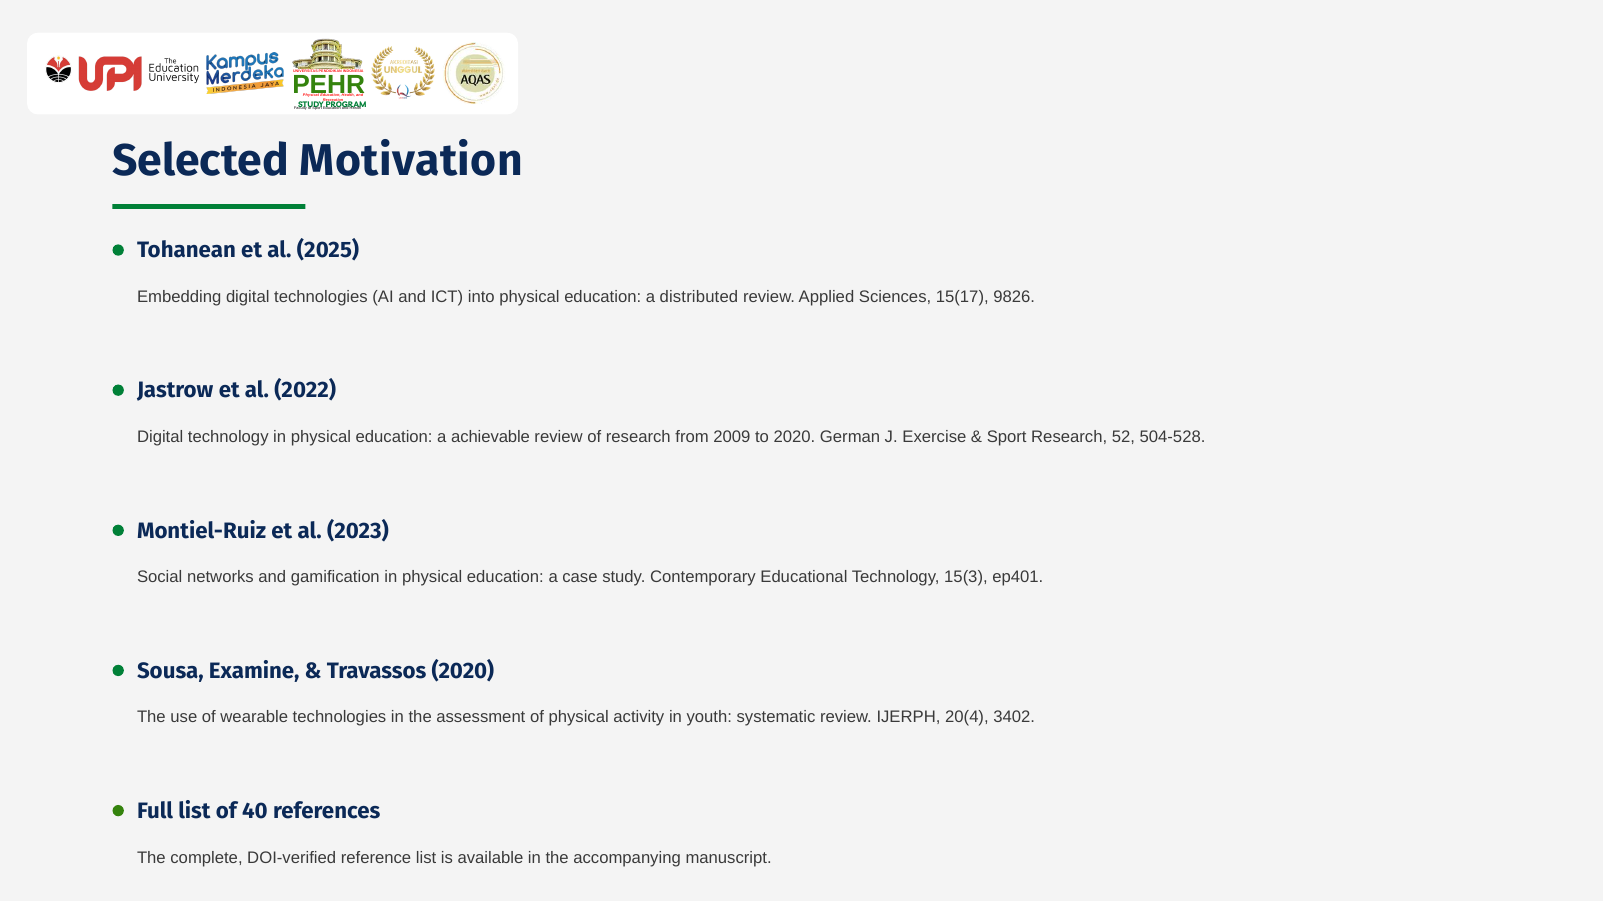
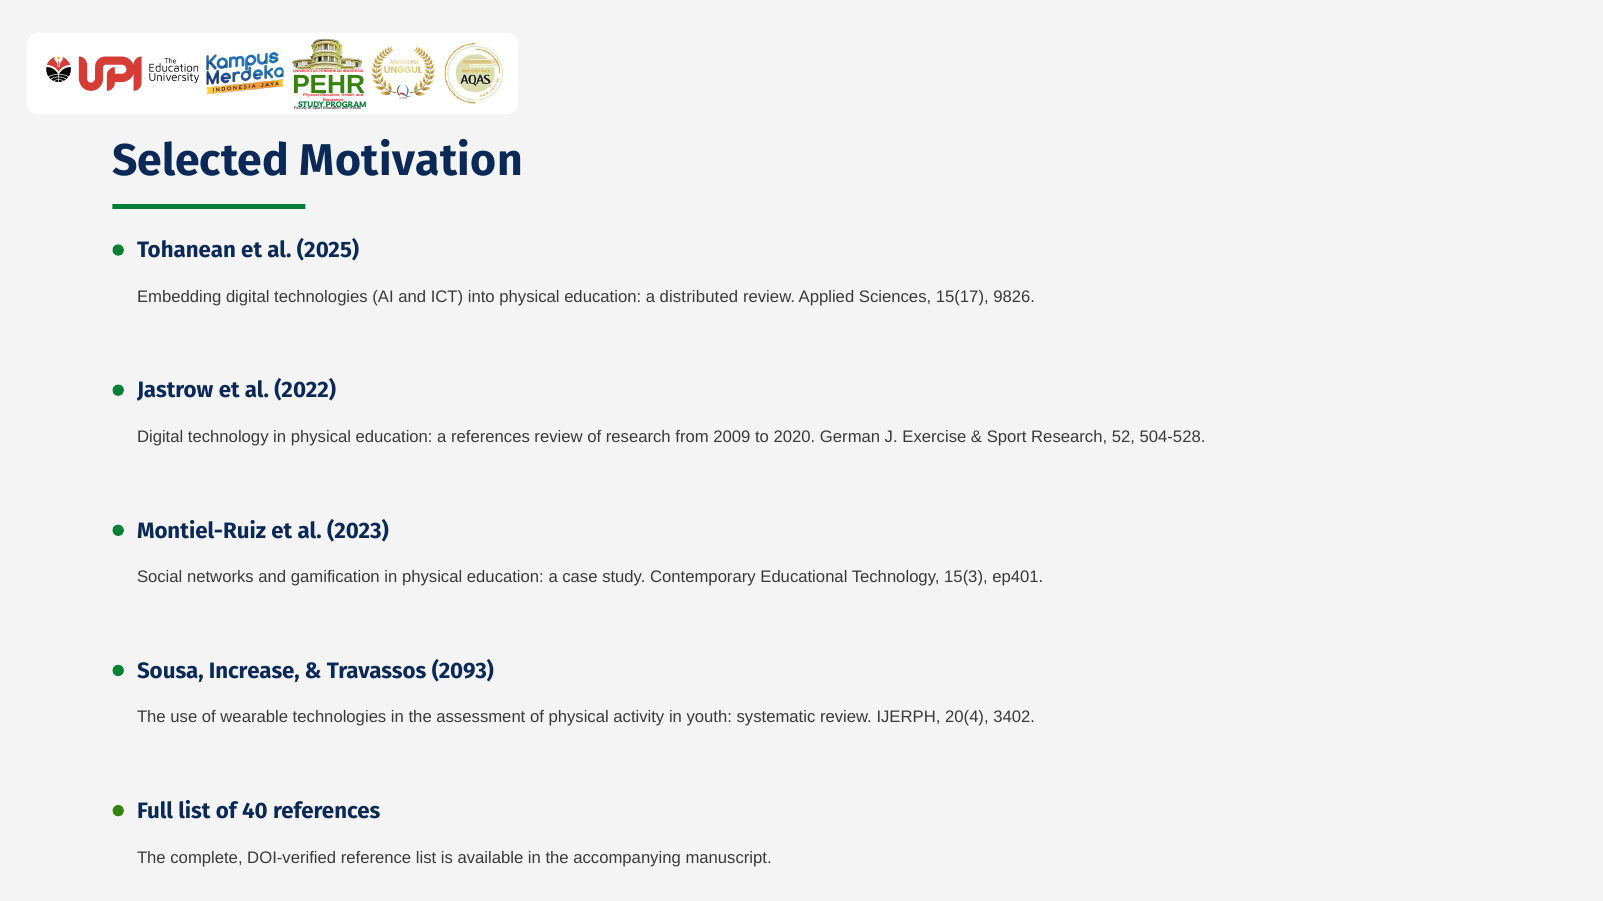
a achievable: achievable -> references
Examine: Examine -> Increase
Travassos 2020: 2020 -> 2093
